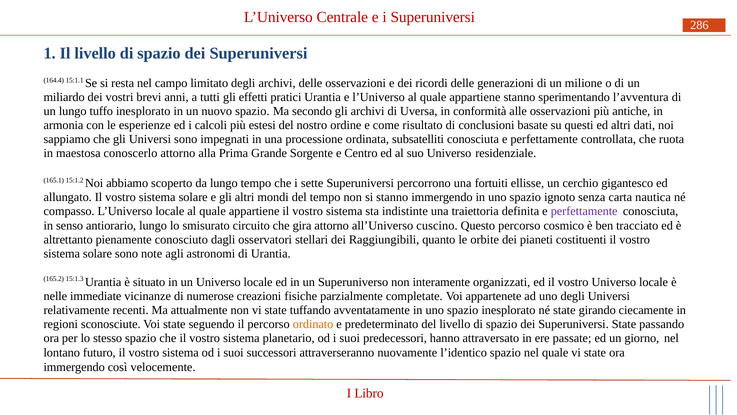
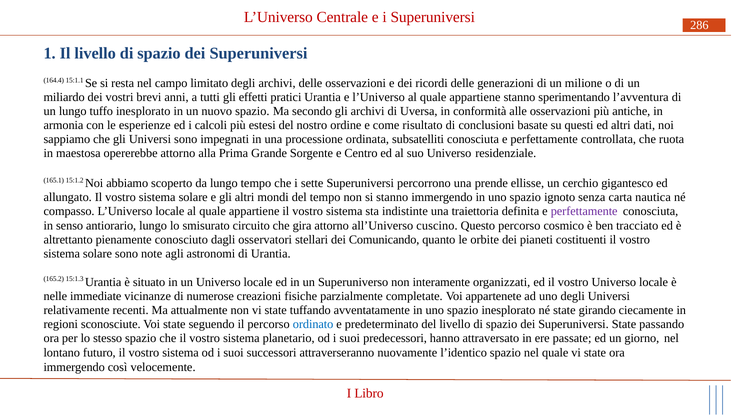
conoscerlo: conoscerlo -> opererebbe
fortuiti: fortuiti -> prende
Raggiungibili: Raggiungibili -> Comunicando
ordinato colour: orange -> blue
